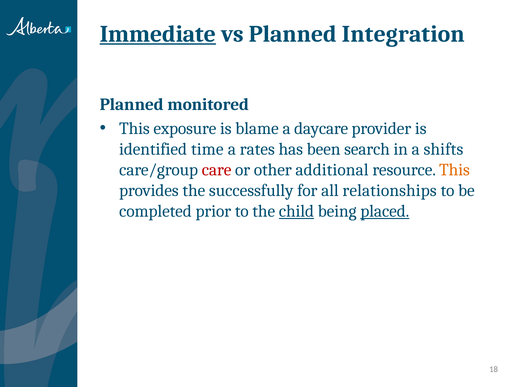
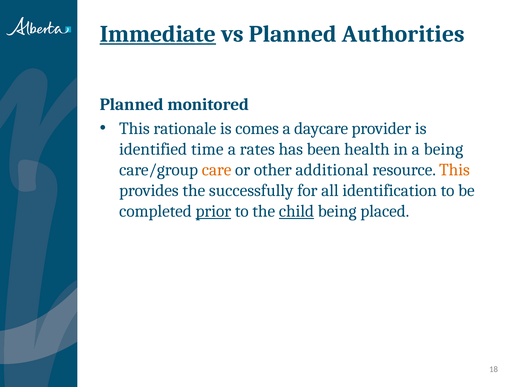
Integration: Integration -> Authorities
exposure: exposure -> rationale
blame: blame -> comes
search: search -> health
a shifts: shifts -> being
care colour: red -> orange
relationships: relationships -> identification
prior underline: none -> present
placed underline: present -> none
